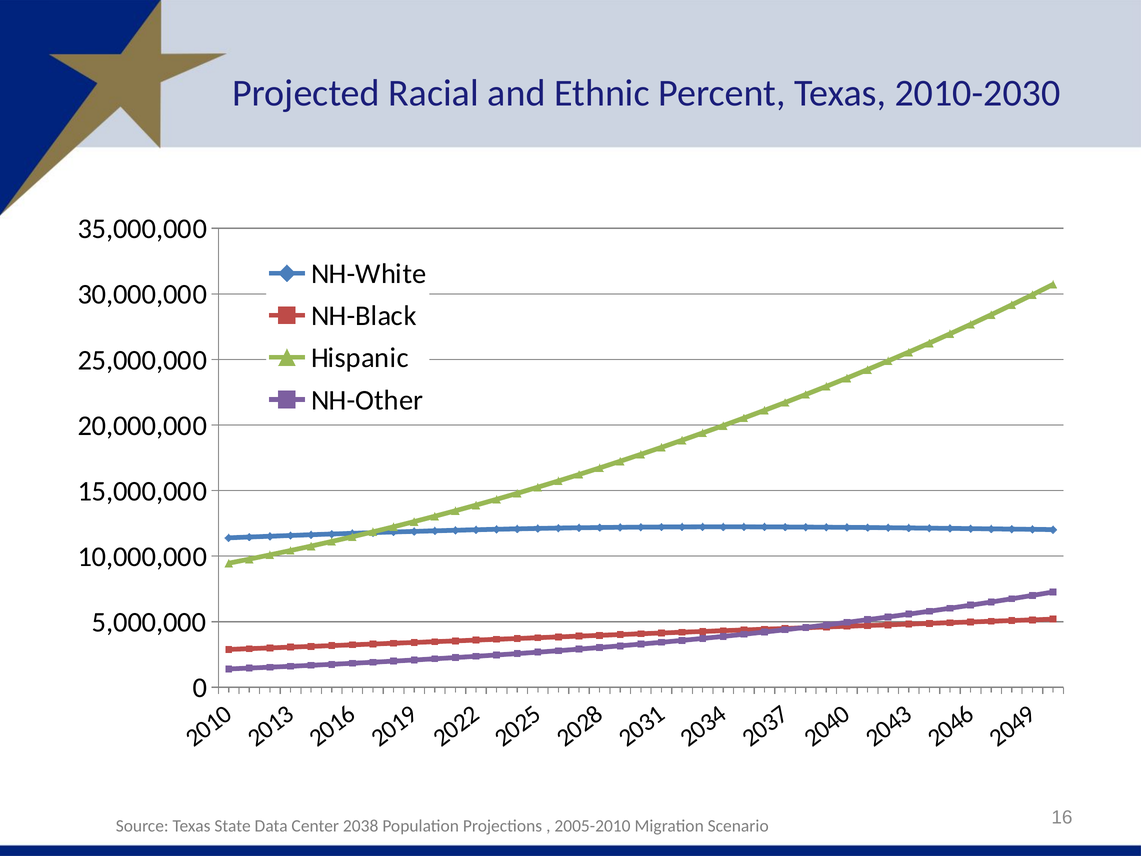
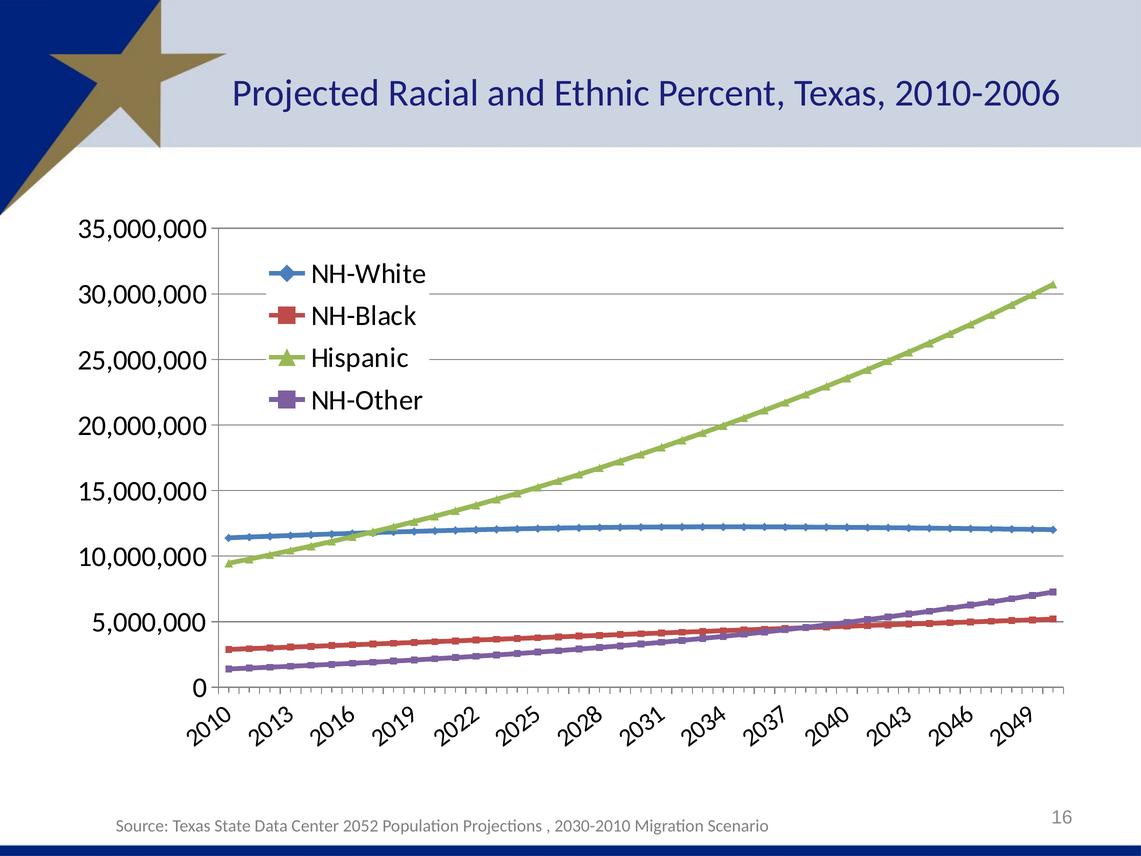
2010-2030: 2010-2030 -> 2010-2006
2038: 2038 -> 2052
2005-2010: 2005-2010 -> 2030-2010
